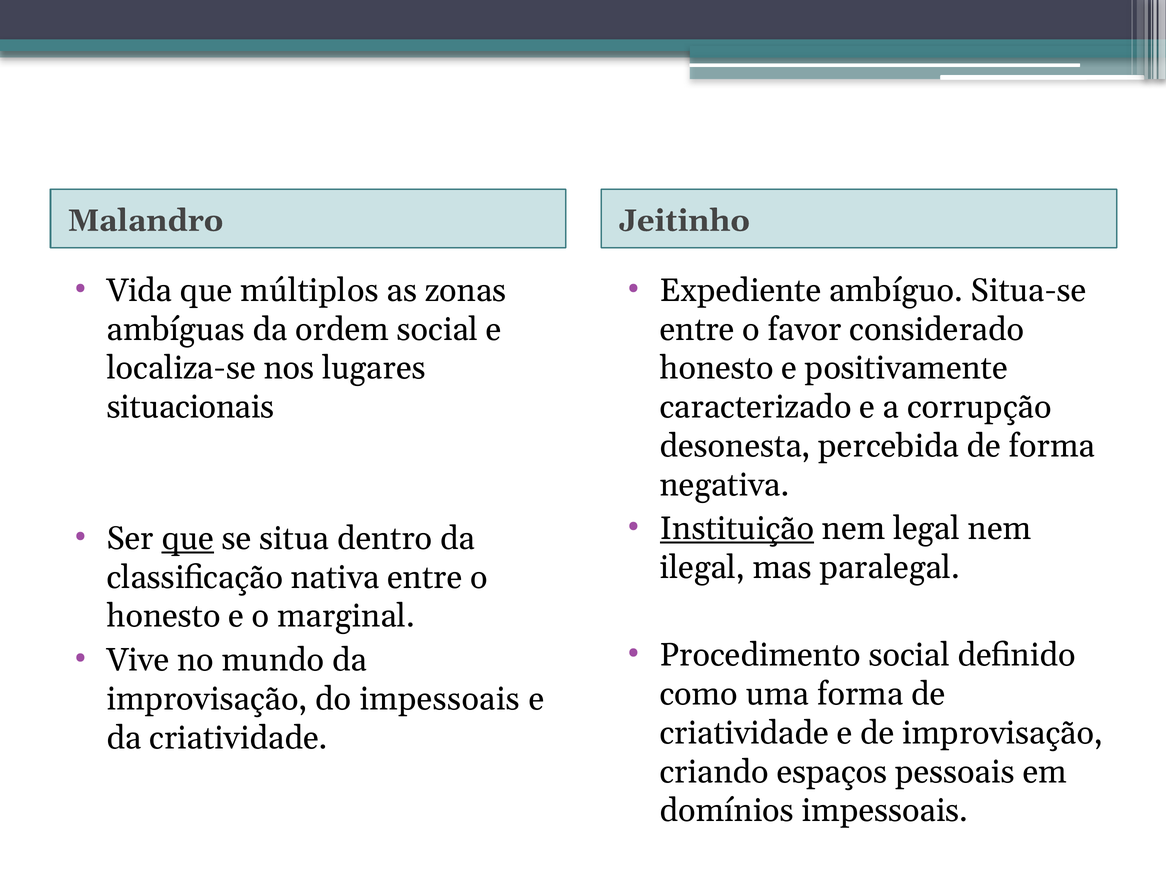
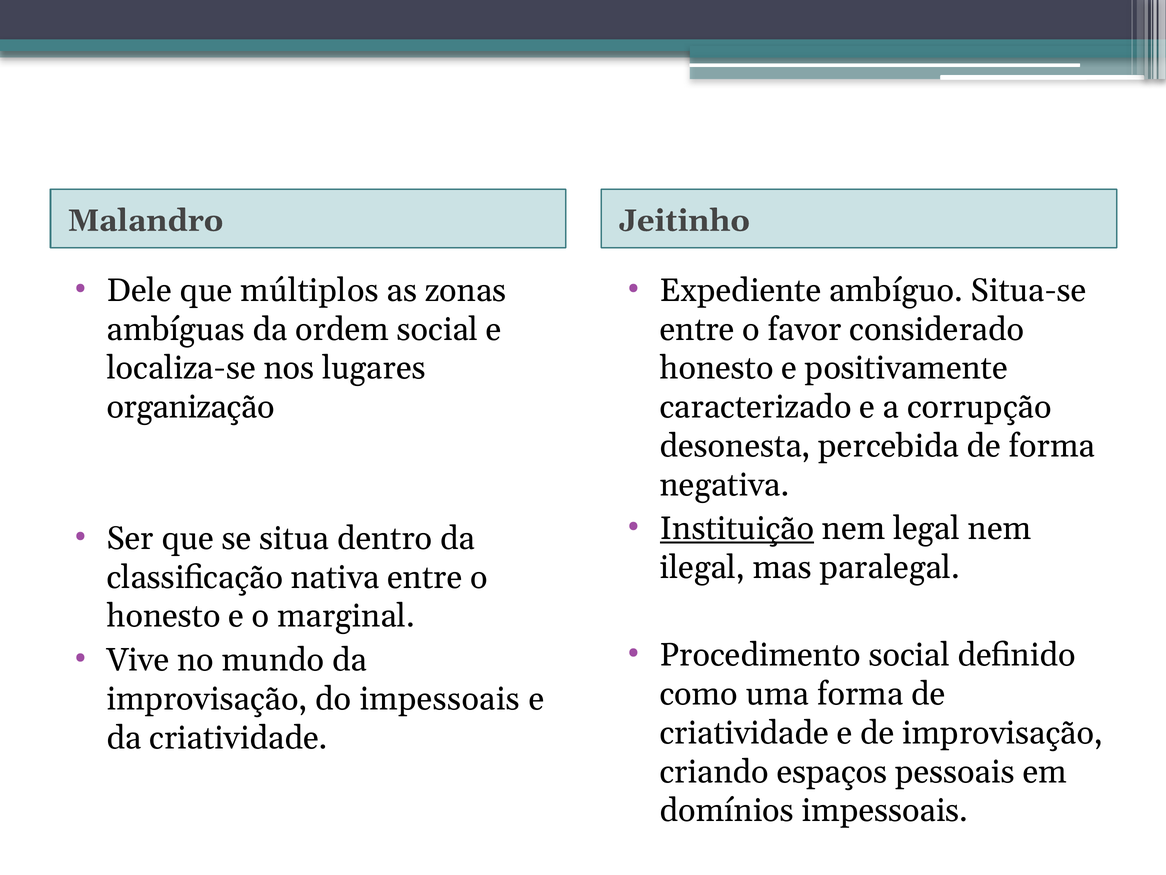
Vida: Vida -> Dele
situacionais: situacionais -> organização
que at (188, 538) underline: present -> none
